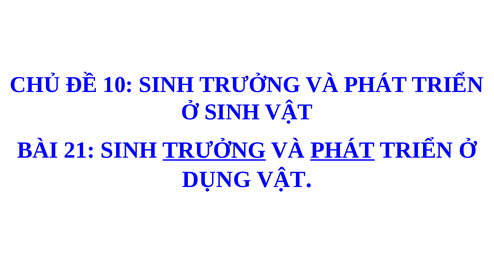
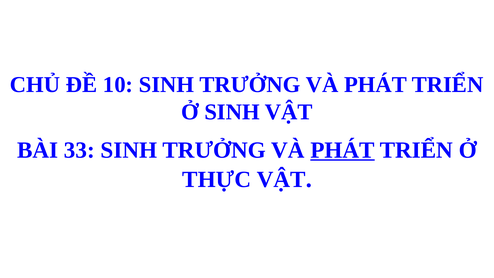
21: 21 -> 33
TRƯỞNG at (214, 150) underline: present -> none
DỤNG: DỤNG -> THỰC
